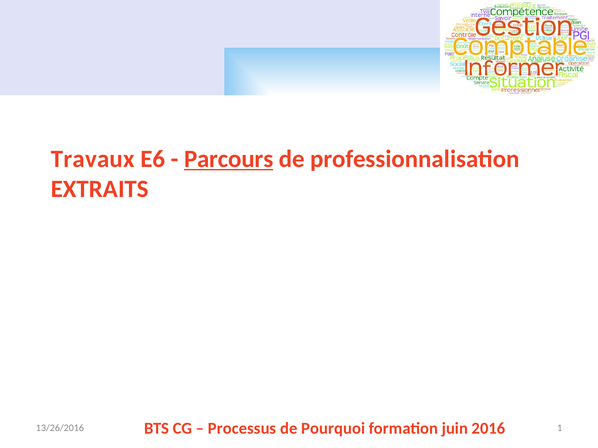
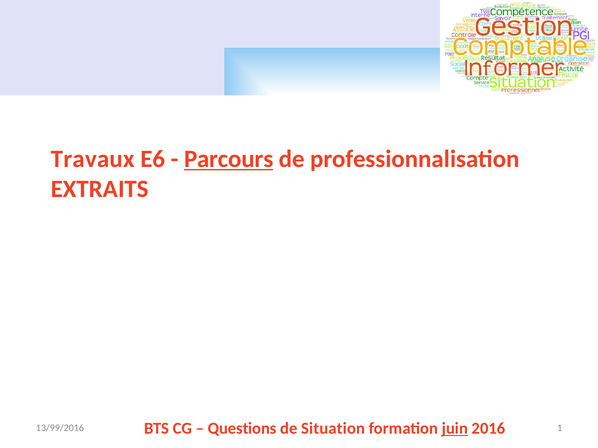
13/26/2016: 13/26/2016 -> 13/99/2016
Processus: Processus -> Questions
Pourquoi: Pourquoi -> Situation
juin underline: none -> present
